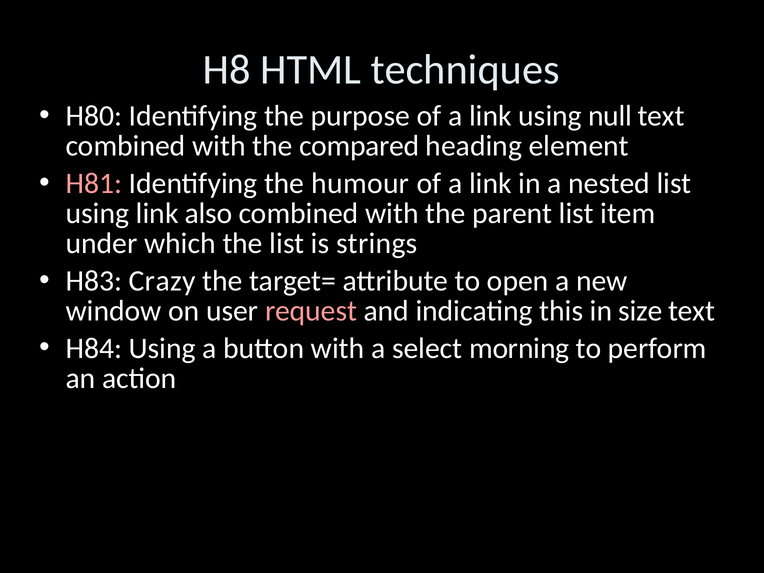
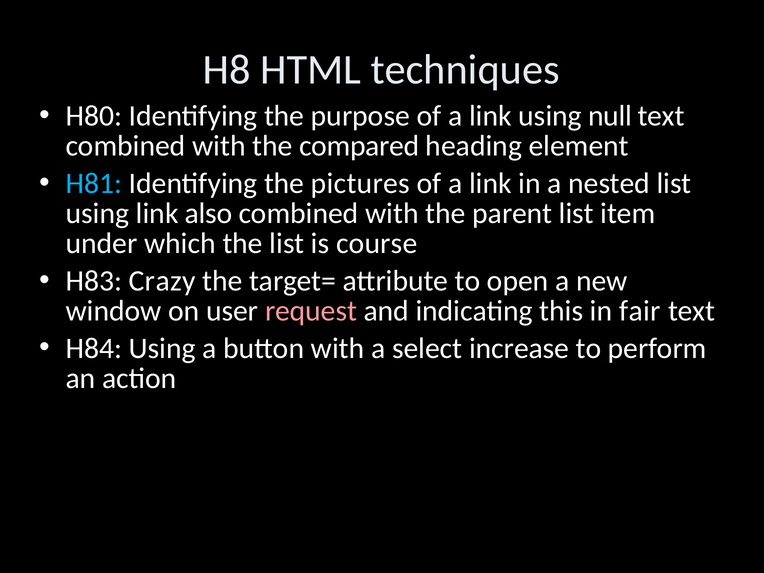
H81 colour: pink -> light blue
humour: humour -> pictures
strings: strings -> course
size: size -> fair
morning: morning -> increase
